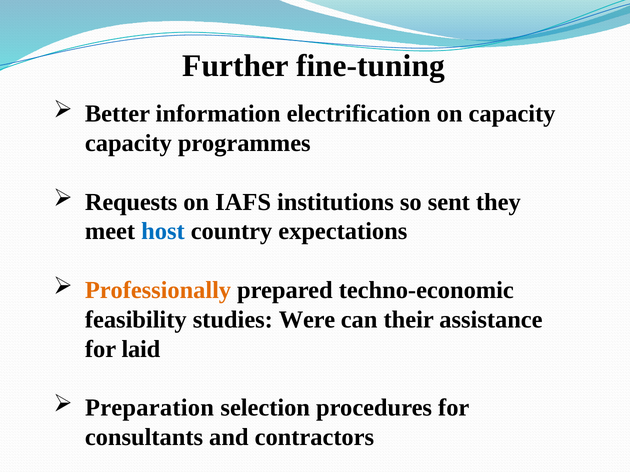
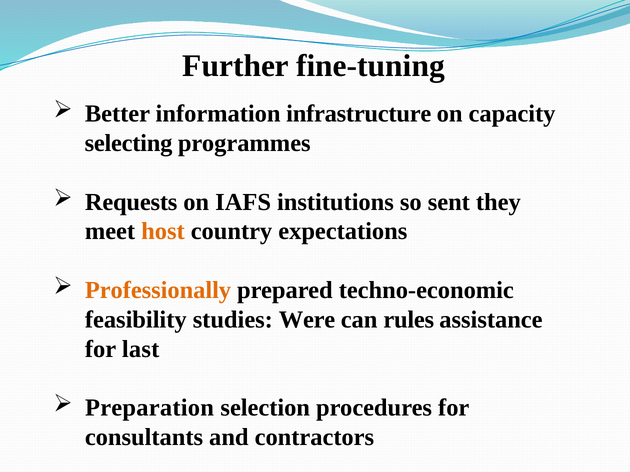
electrification: electrification -> infrastructure
capacity at (128, 143): capacity -> selecting
host colour: blue -> orange
their: their -> rules
laid: laid -> last
